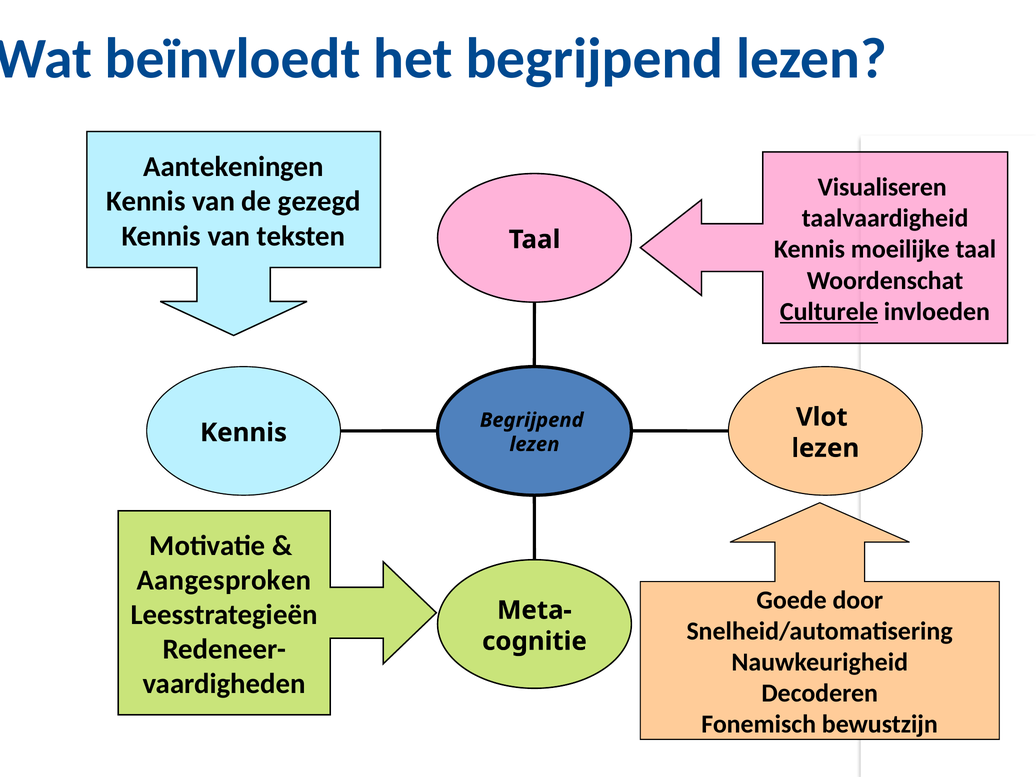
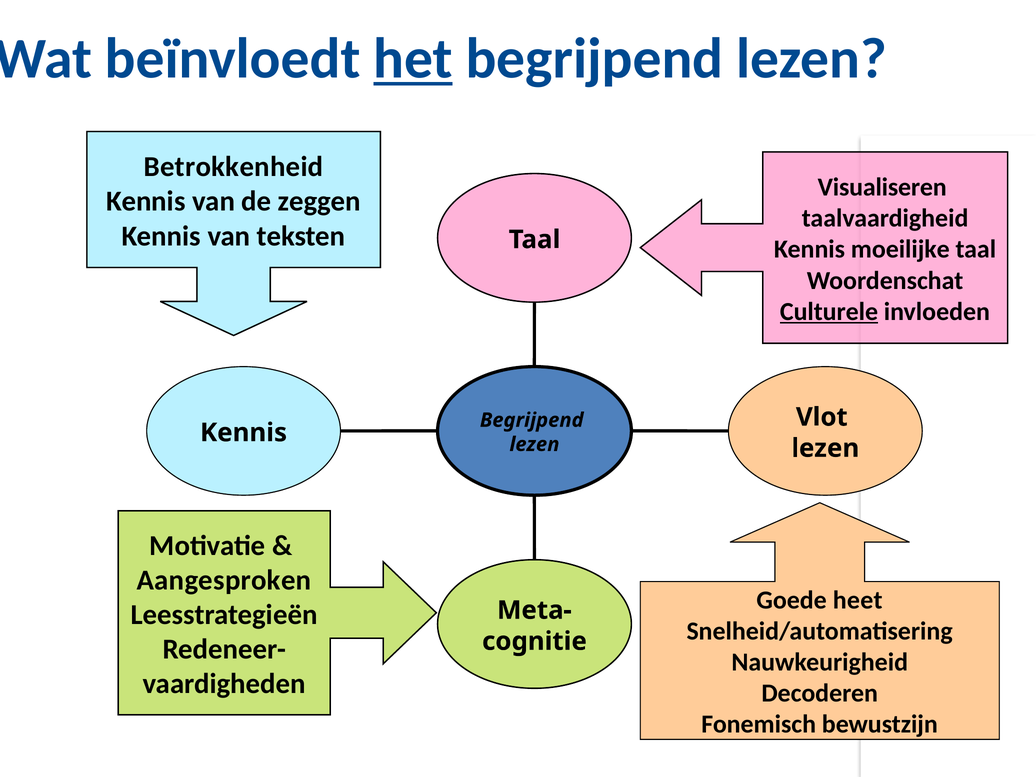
het underline: none -> present
Aantekeningen: Aantekeningen -> Betrokkenheid
gezegd: gezegd -> zeggen
door: door -> heet
